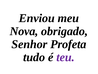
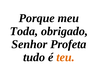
Enviou: Enviou -> Porque
Nova: Nova -> Toda
teu colour: purple -> orange
